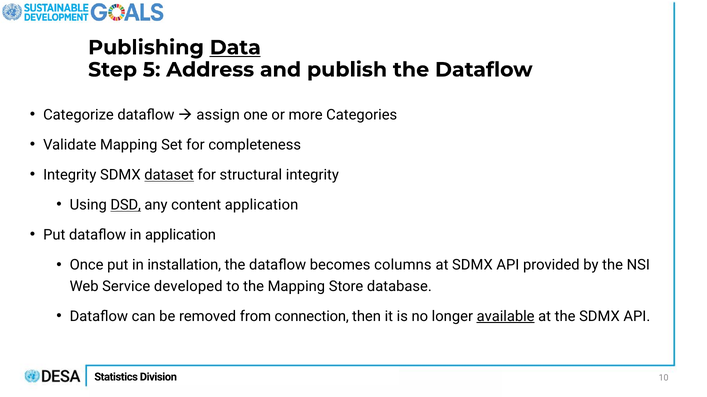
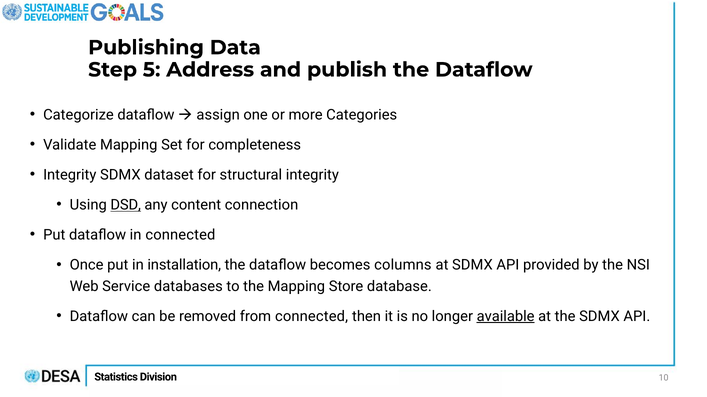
Data underline: present -> none
dataset underline: present -> none
content application: application -> connection
in application: application -> connected
developed: developed -> databases
from connection: connection -> connected
